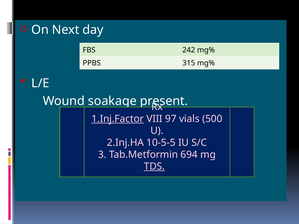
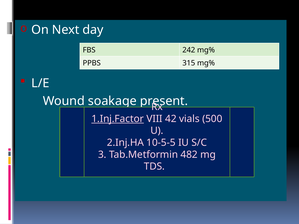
97: 97 -> 42
694: 694 -> 482
TDS underline: present -> none
